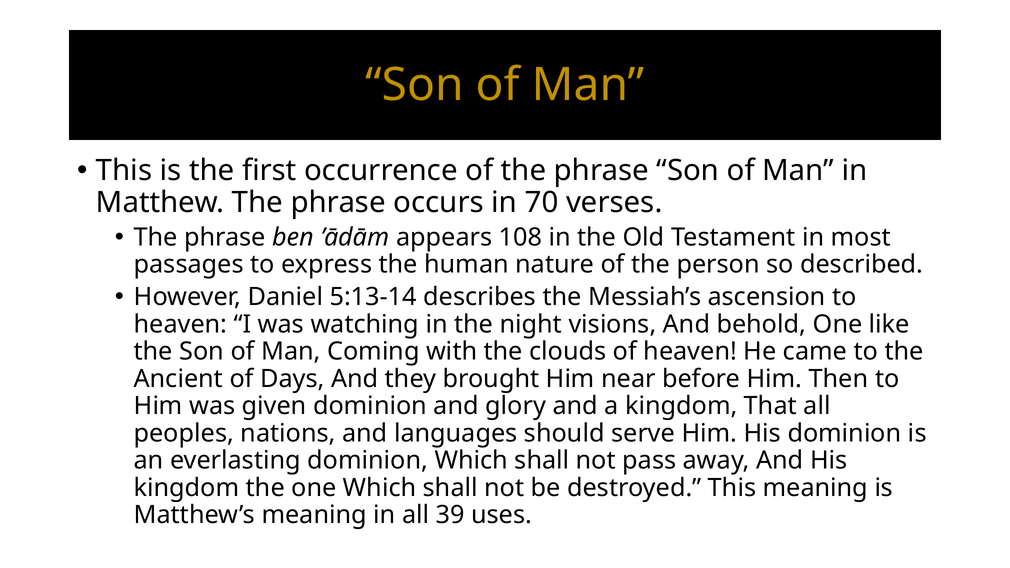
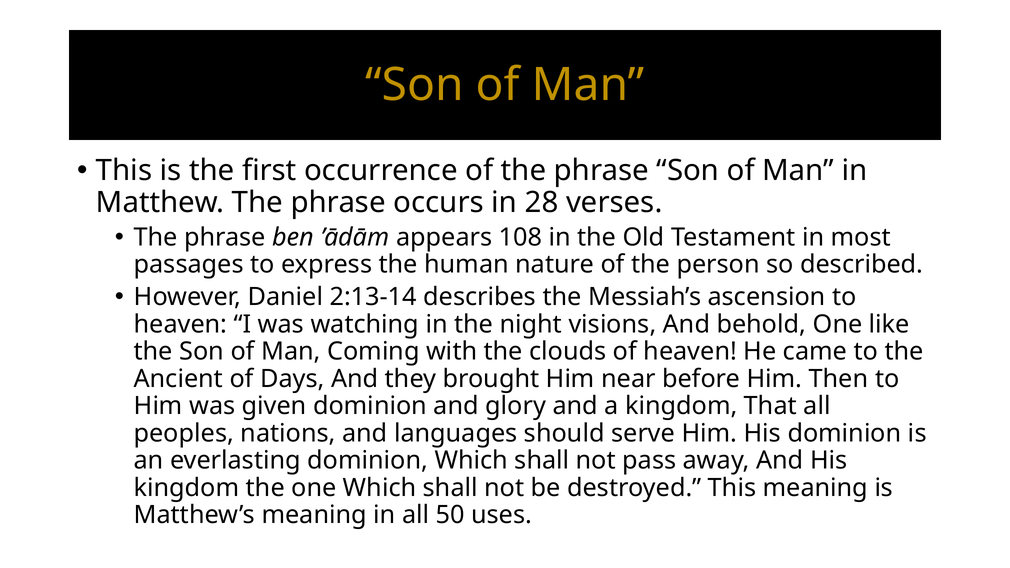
70: 70 -> 28
5:13-14: 5:13-14 -> 2:13-14
39: 39 -> 50
